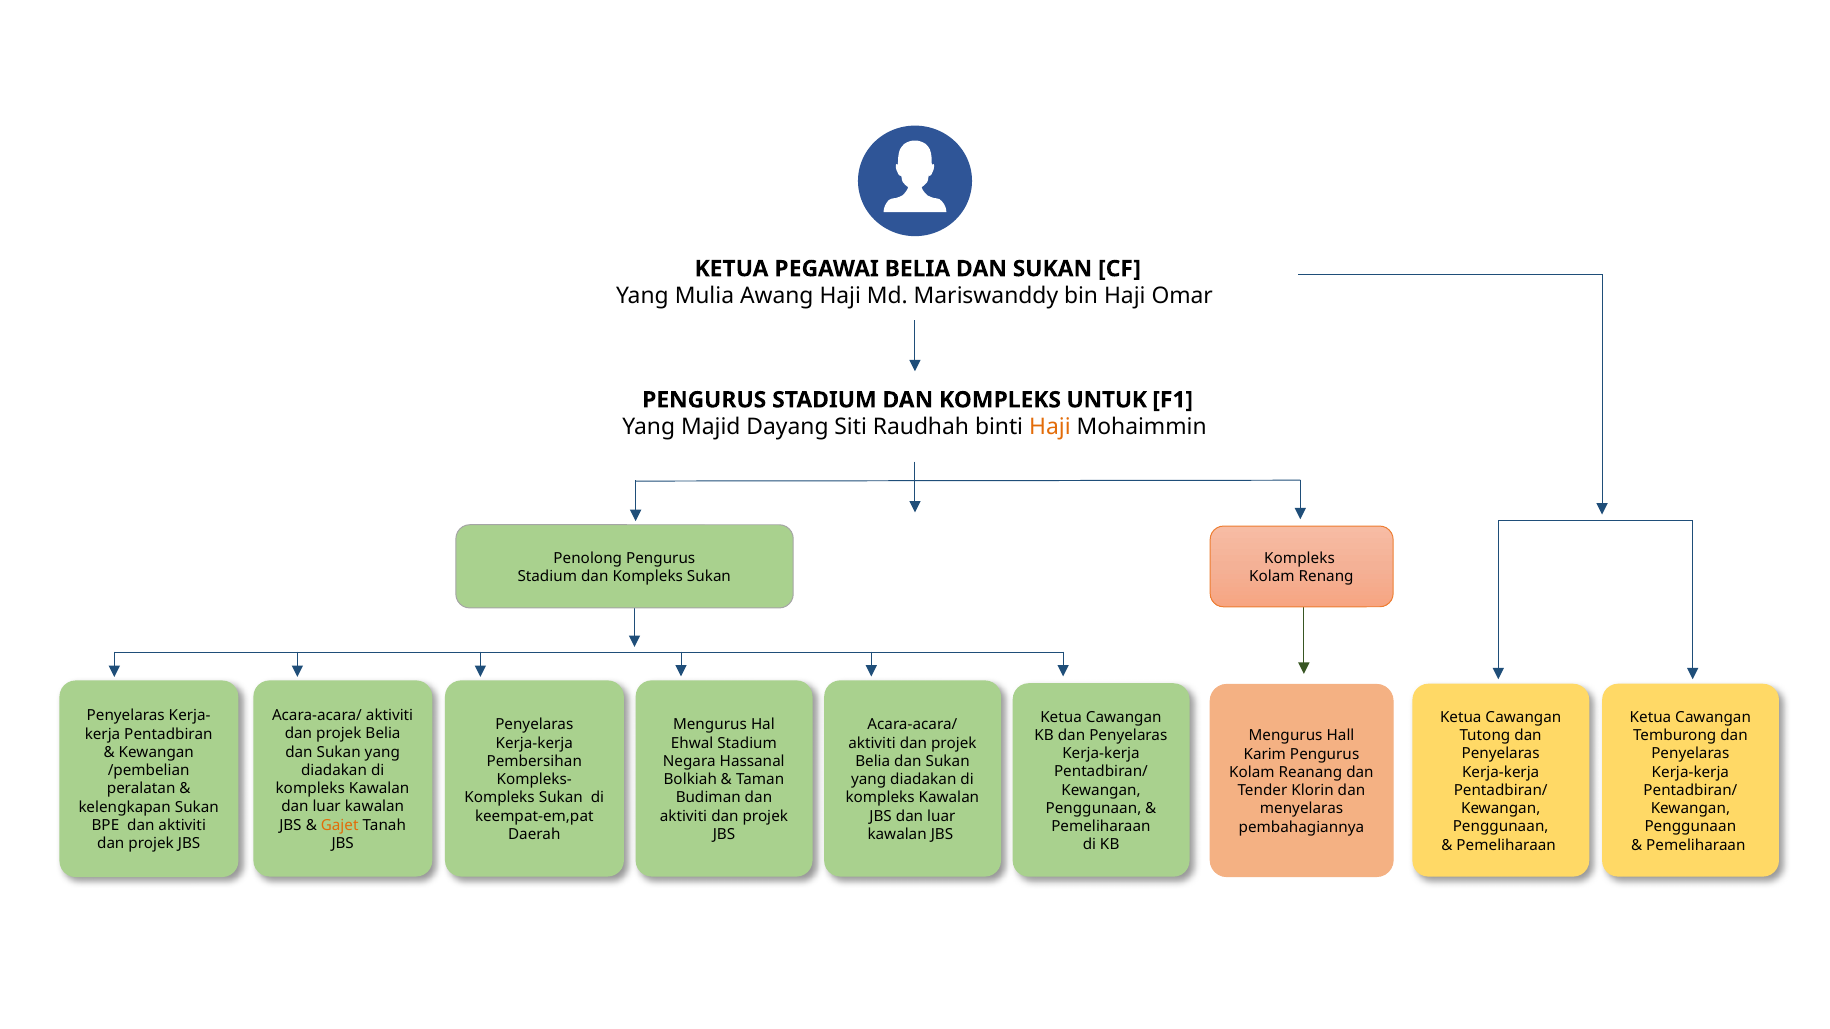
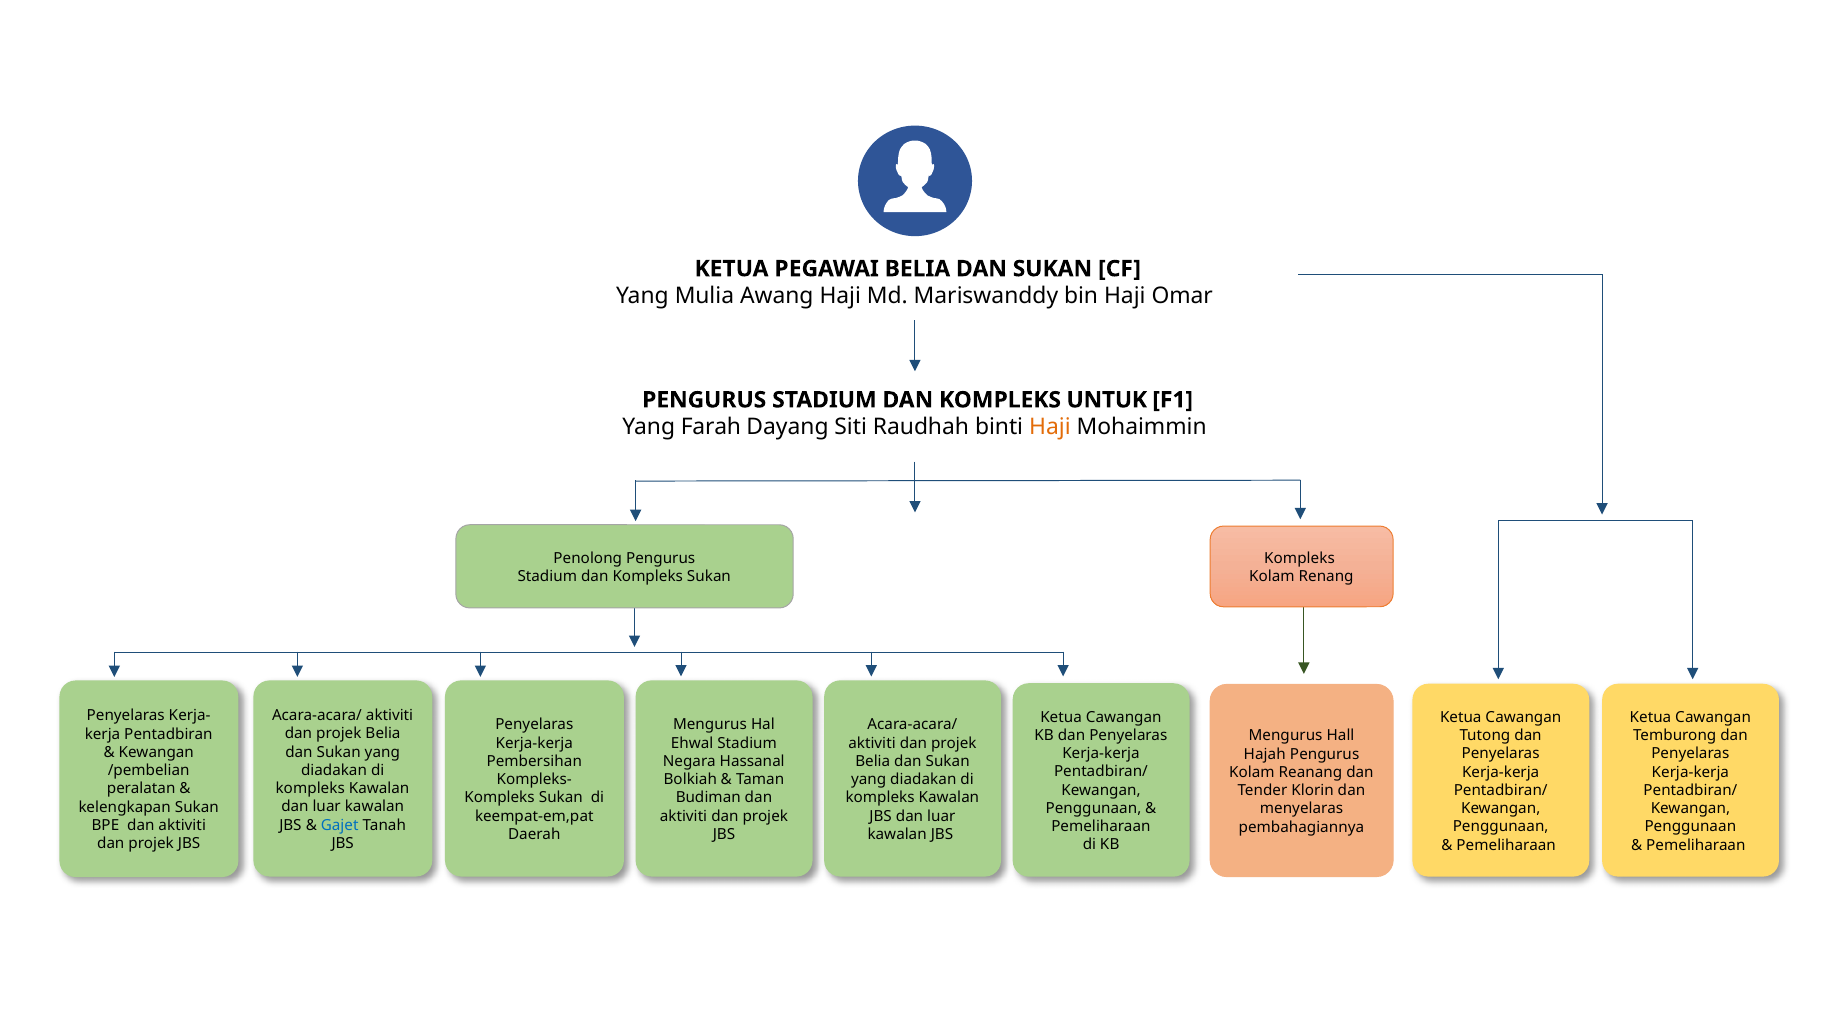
Majid: Majid -> Farah
Karim: Karim -> Hajah
Gajet colour: orange -> blue
